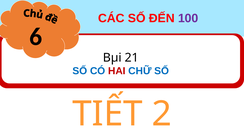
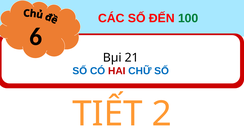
100 colour: purple -> green
